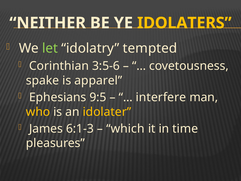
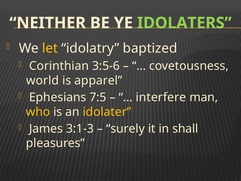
IDOLATERS colour: yellow -> light green
let colour: light green -> yellow
tempted: tempted -> baptized
spake: spake -> world
9:5: 9:5 -> 7:5
6:1-3: 6:1-3 -> 3:1-3
which: which -> surely
time: time -> shall
